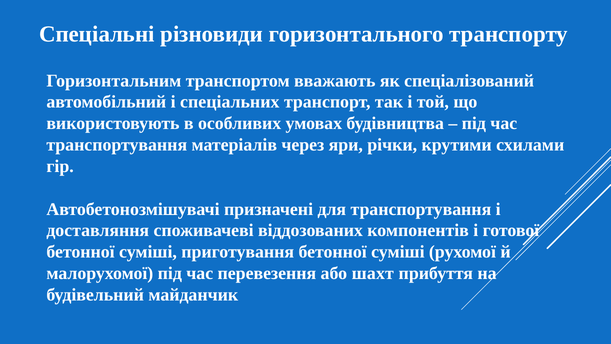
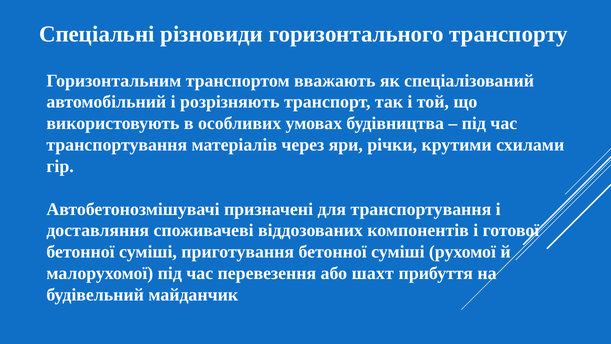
спеціальних: спеціальних -> розрізняють
